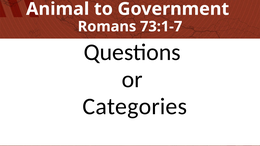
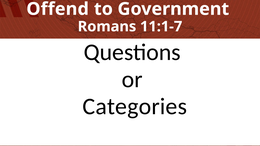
Animal: Animal -> Offend
73:1-7: 73:1-7 -> 11:1-7
